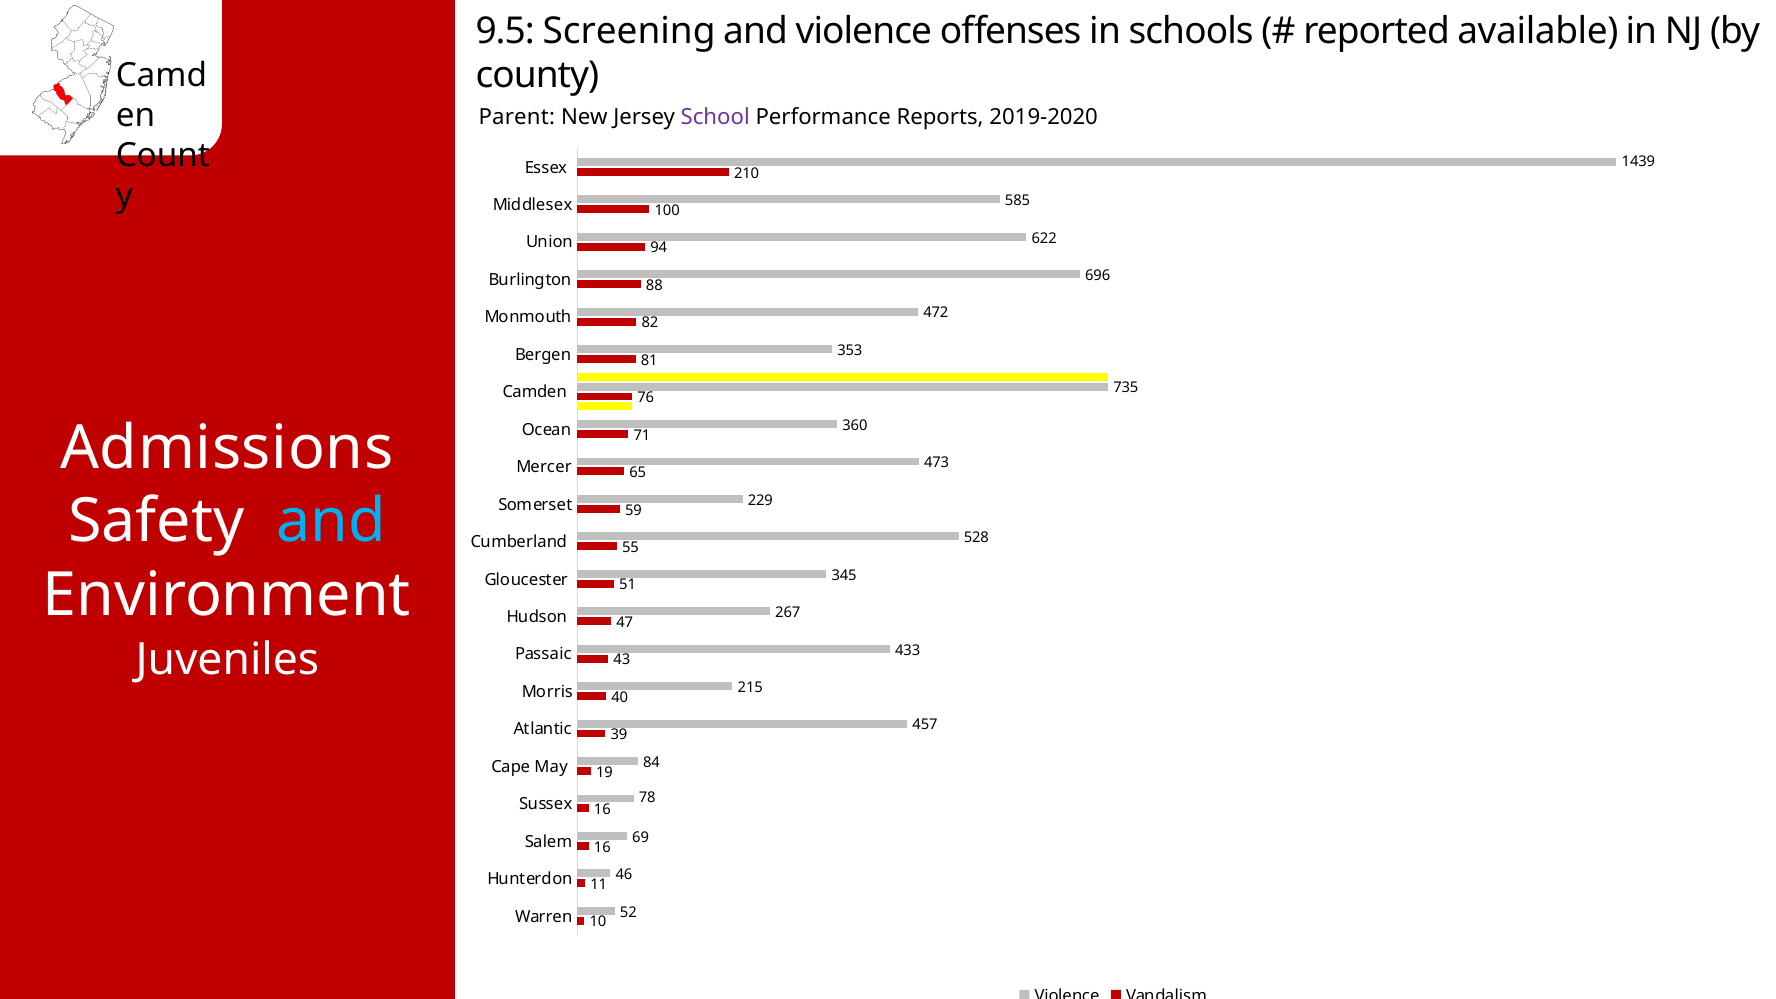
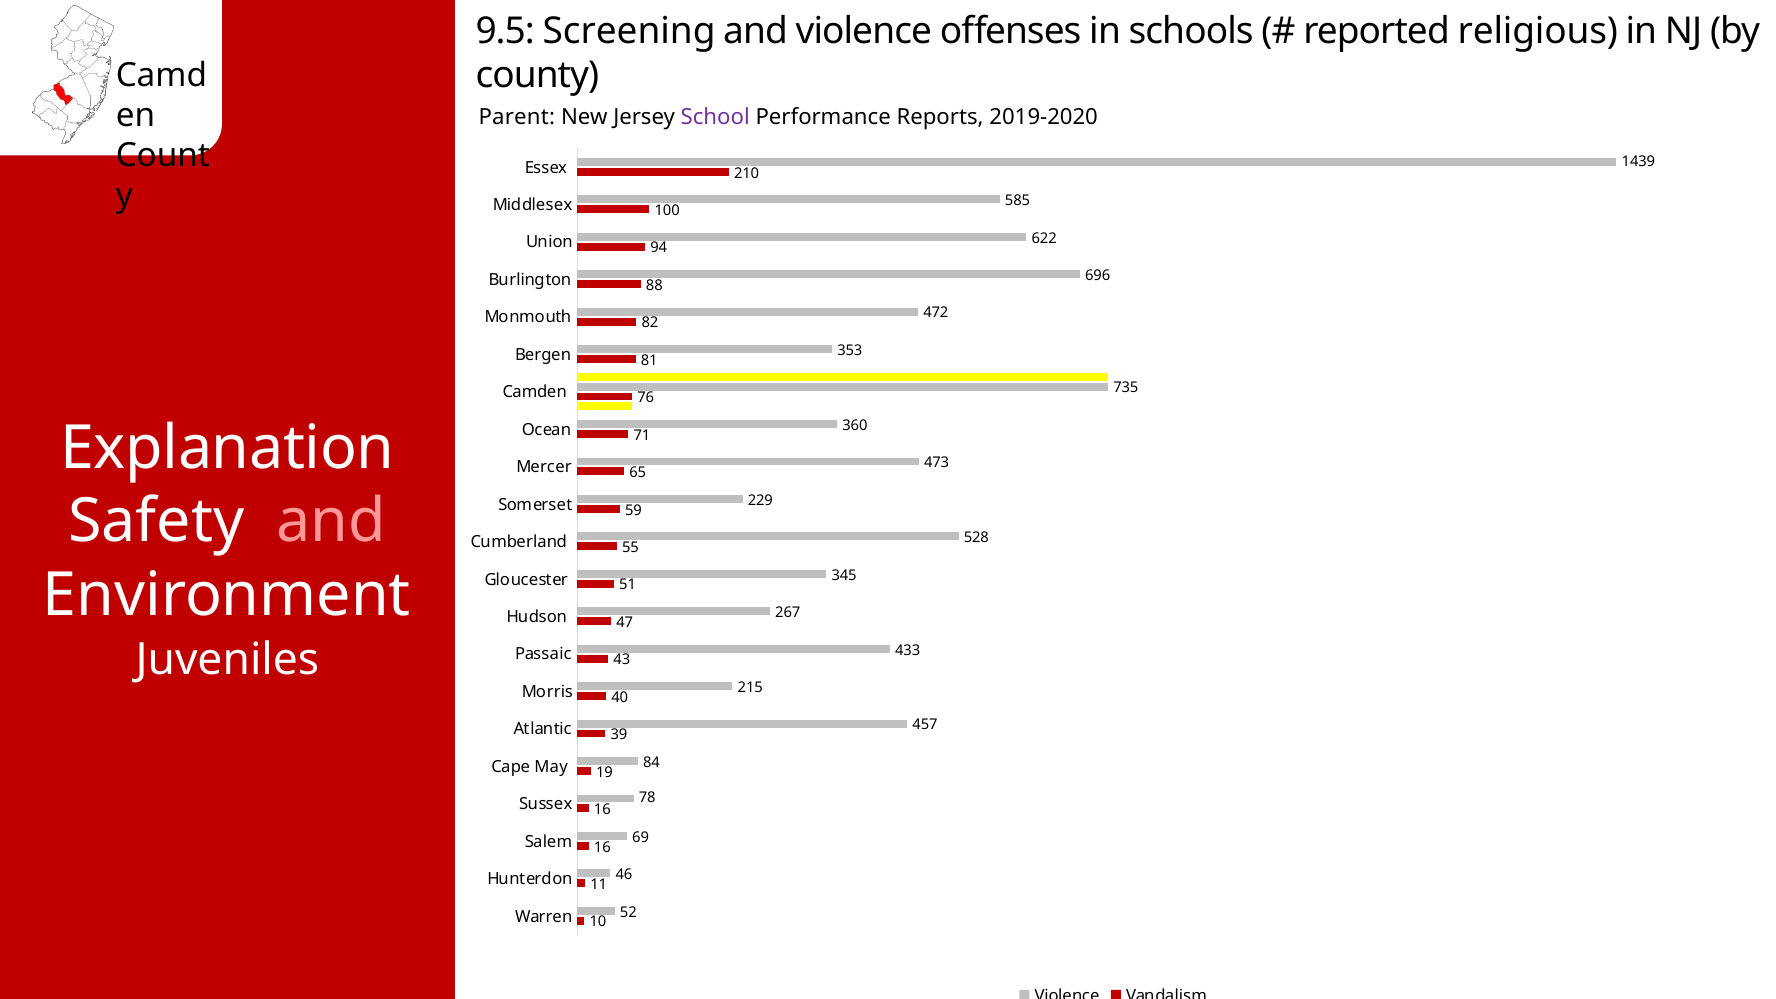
available: available -> religious
Admissions: Admissions -> Explanation
and at (331, 522) colour: light blue -> pink
